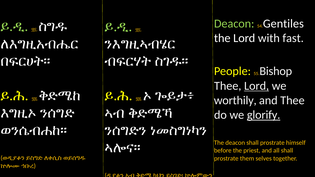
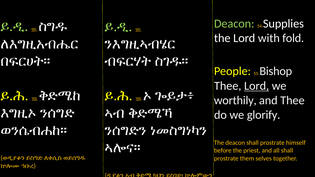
Gentiles: Gentiles -> Supplies
fast: fast -> fold
glorify underline: present -> none
